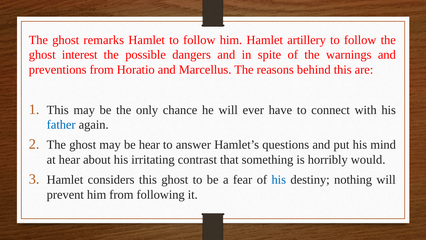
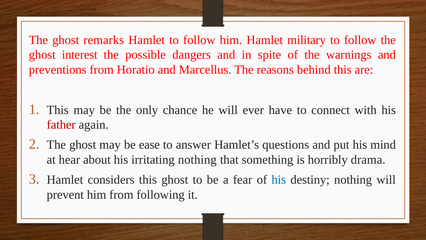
artillery: artillery -> military
father colour: blue -> red
be hear: hear -> ease
irritating contrast: contrast -> nothing
would: would -> drama
